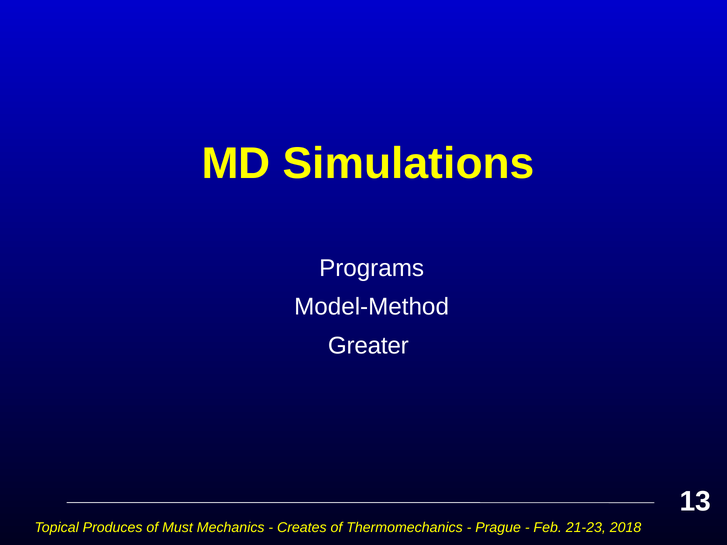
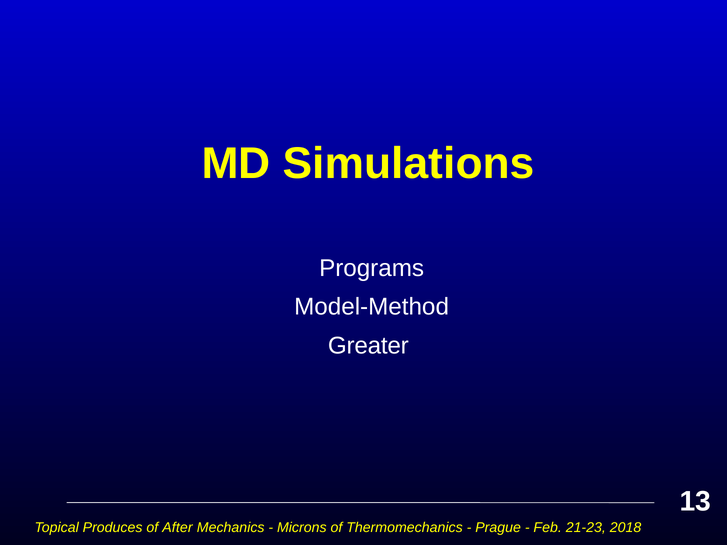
Must: Must -> After
Creates: Creates -> Microns
